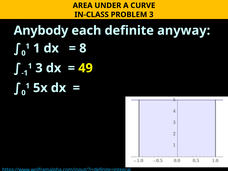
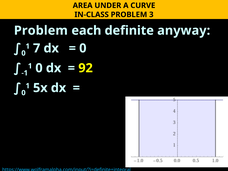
Anybody at (41, 31): Anybody -> Problem
1 at (37, 48): 1 -> 7
8 at (83, 48): 8 -> 0
3 at (39, 68): 3 -> 0
49: 49 -> 92
